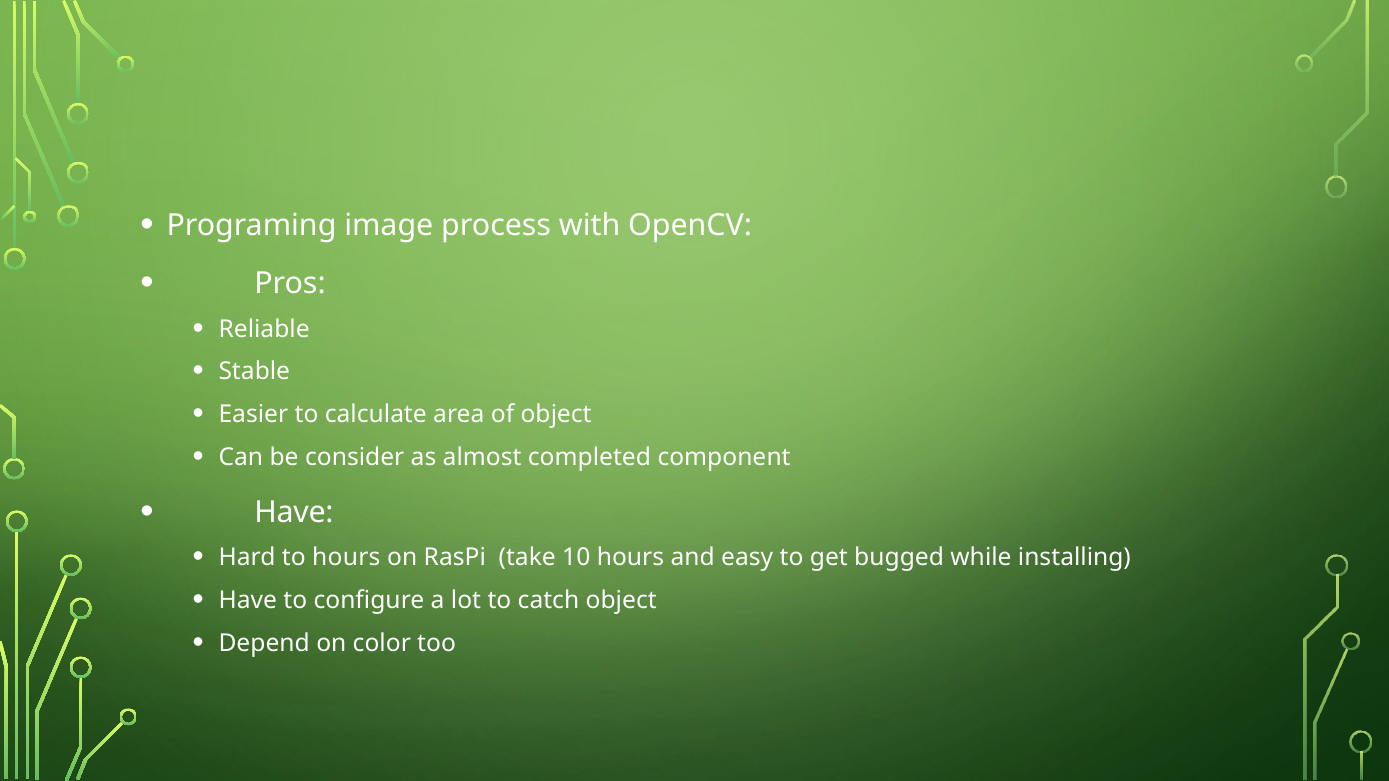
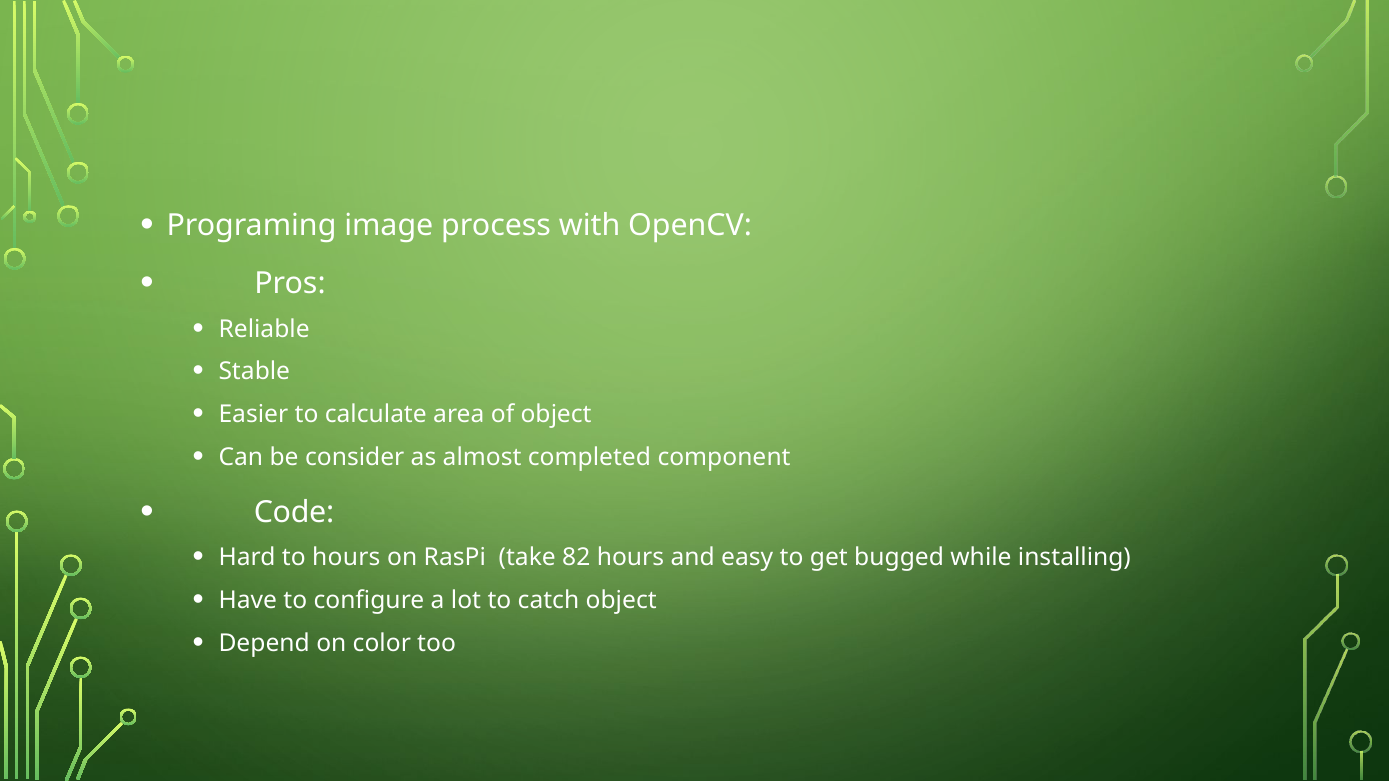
Have at (294, 512): Have -> Code
10: 10 -> 82
